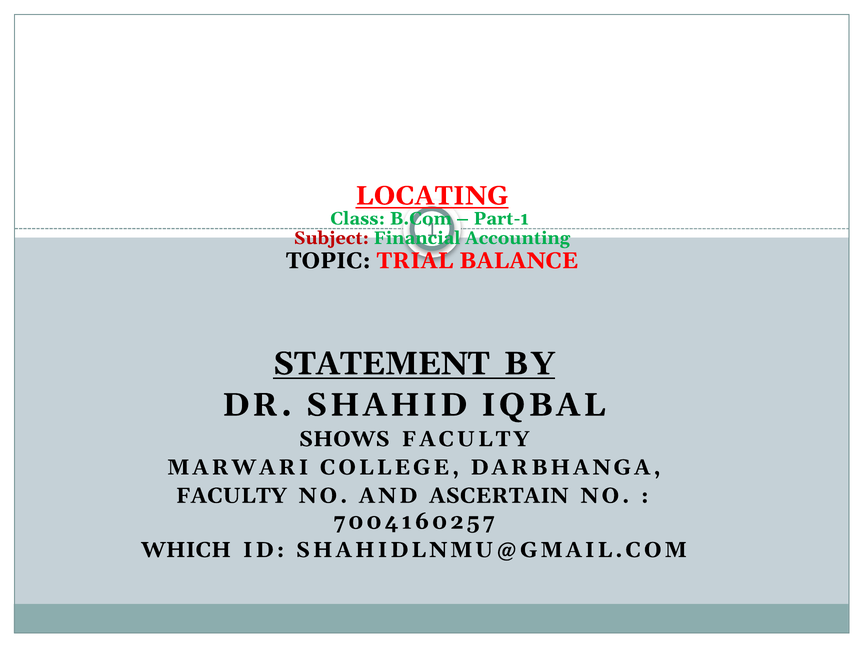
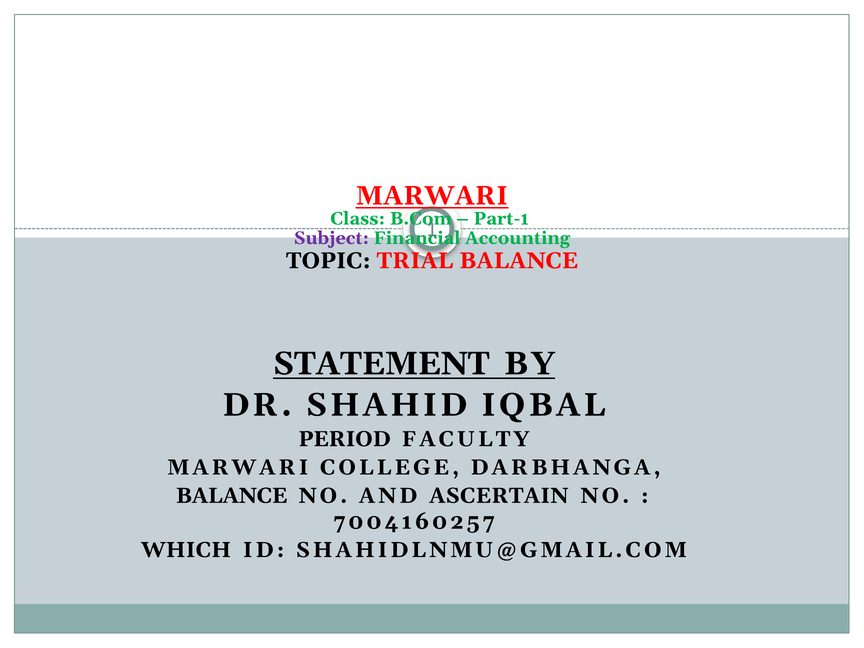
LOCATING at (432, 196): LOCATING -> MARWARI
Subject colour: red -> purple
SHOWS: SHOWS -> PERIOD
FACULTY at (231, 496): FACULTY -> BALANCE
